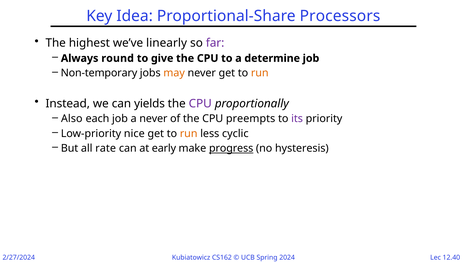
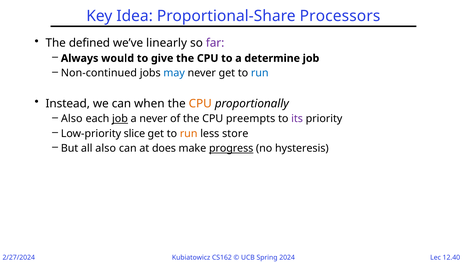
highest: highest -> defined
round: round -> would
Non-temporary: Non-temporary -> Non-continued
may colour: orange -> blue
run at (260, 73) colour: orange -> blue
yields: yields -> when
CPU at (200, 103) colour: purple -> orange
job at (120, 119) underline: none -> present
nice: nice -> slice
cyclic: cyclic -> store
all rate: rate -> also
early: early -> does
